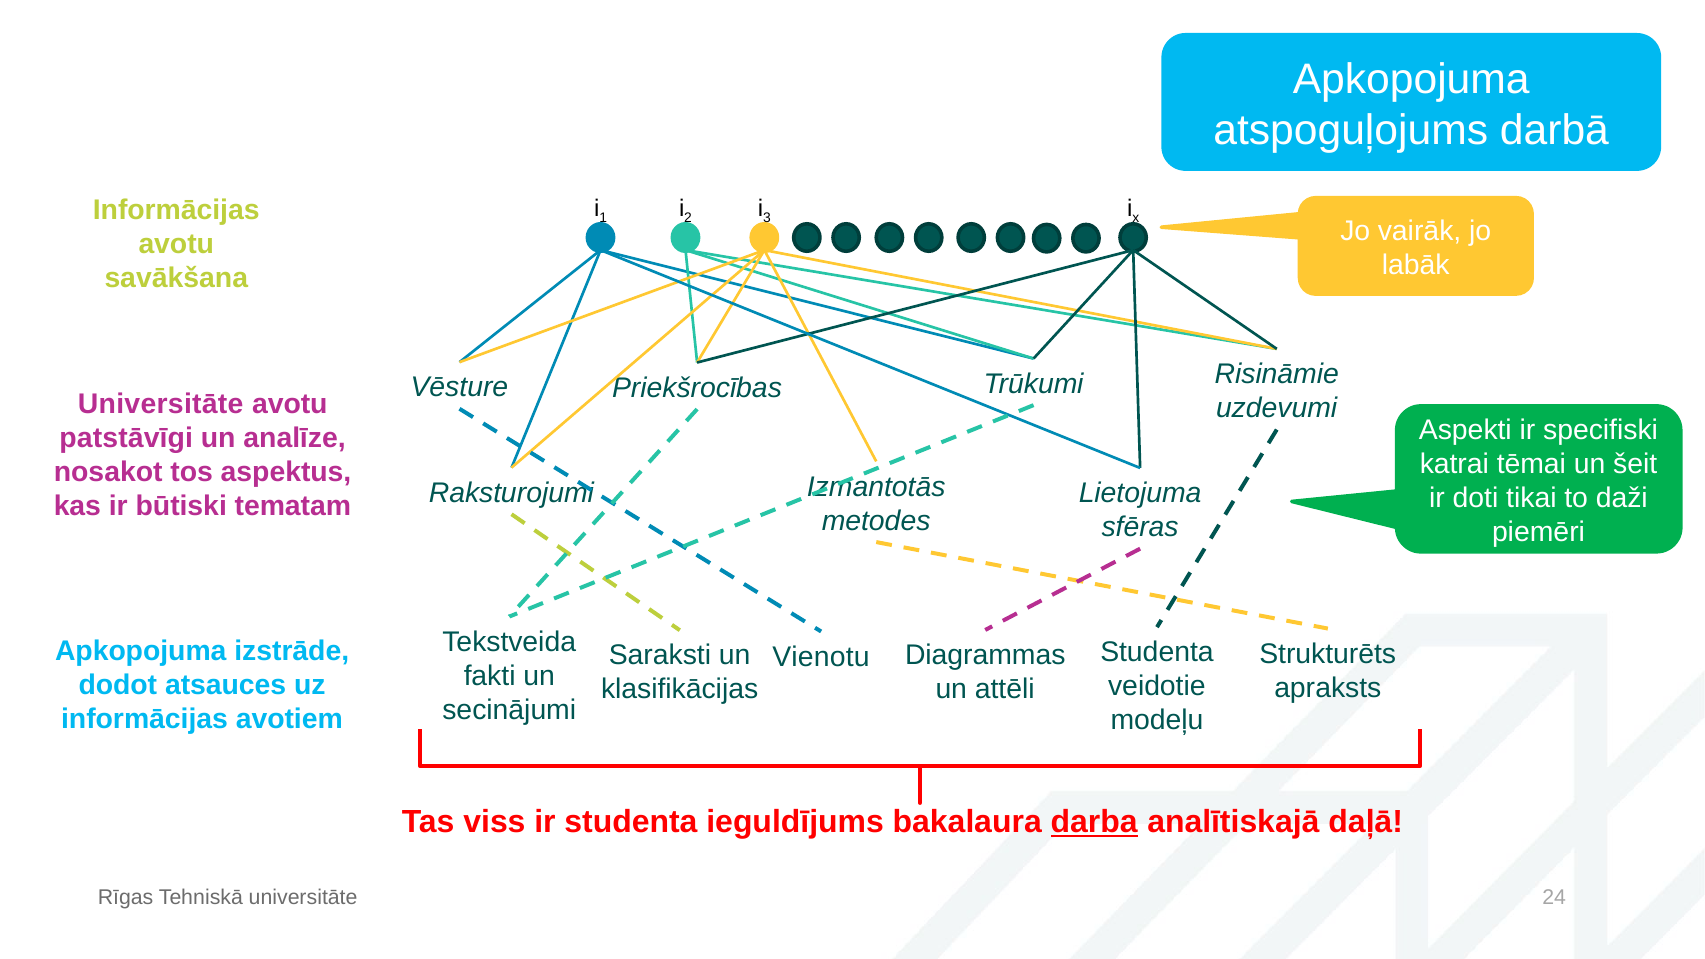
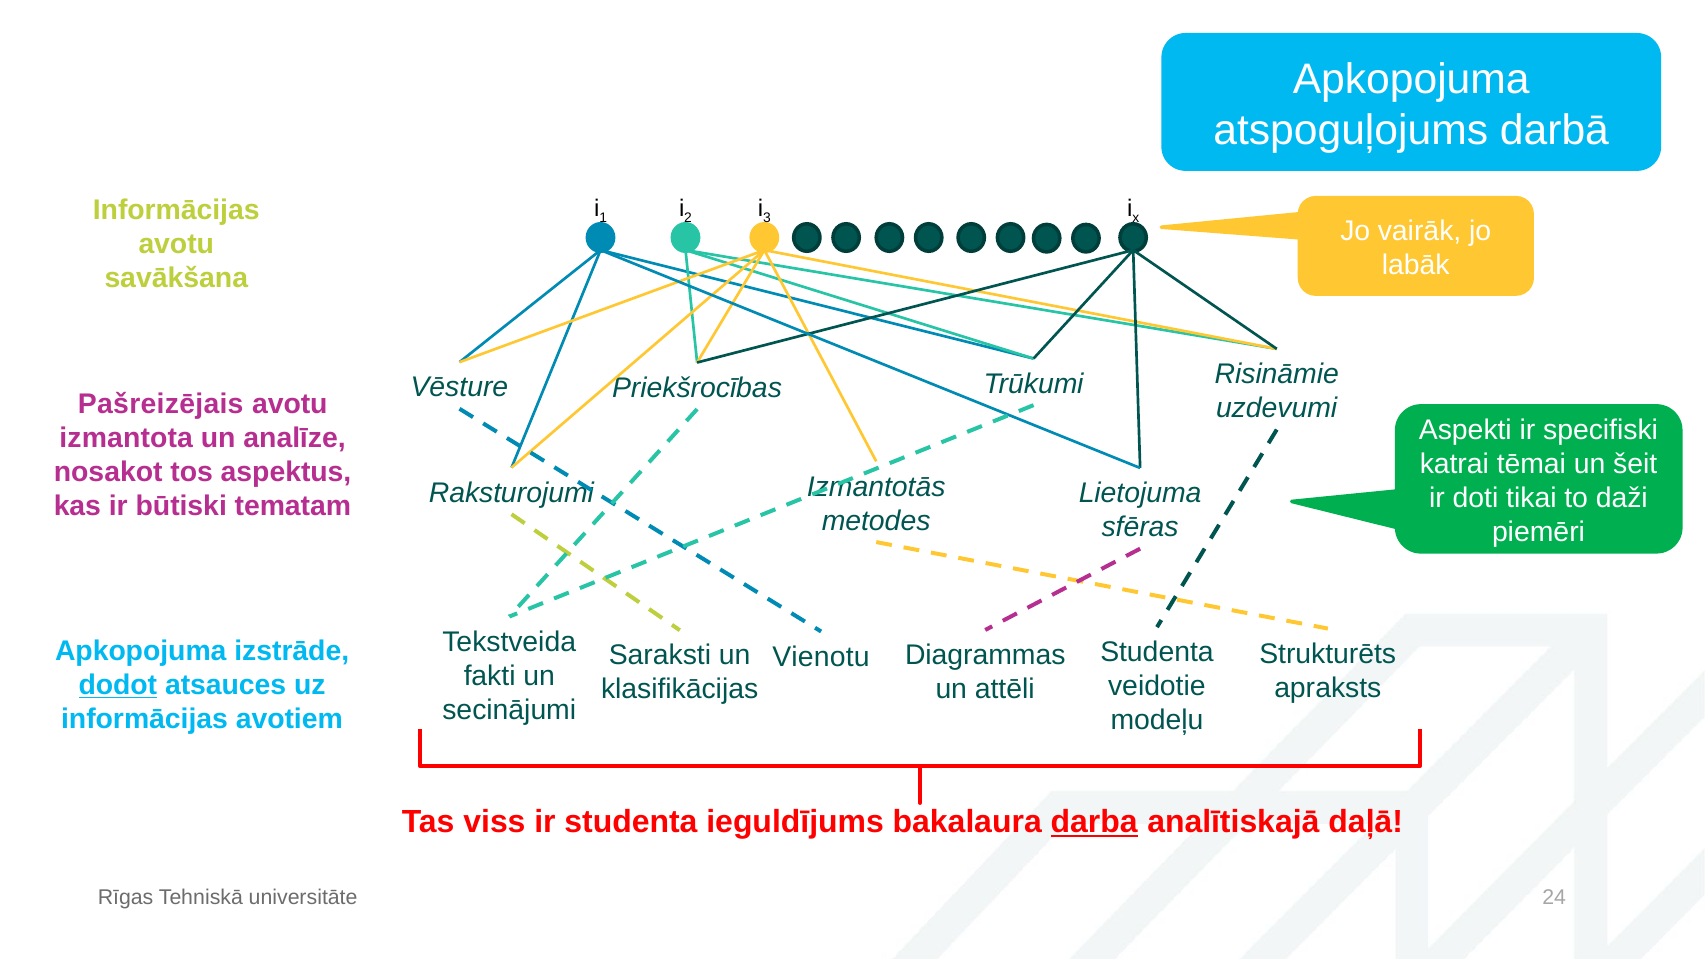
Universitāte at (161, 404): Universitāte -> Pašreizējais
patstāvīgi: patstāvīgi -> izmantota
dodot underline: none -> present
